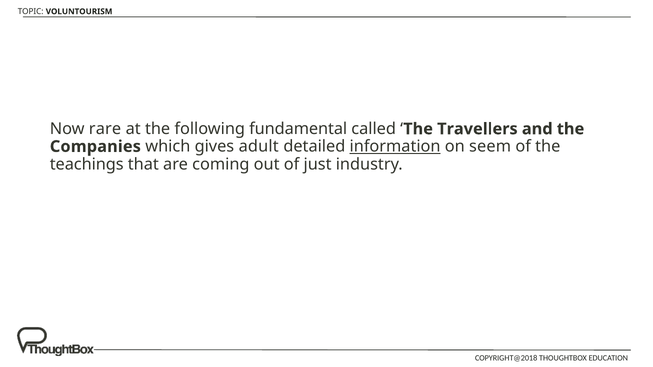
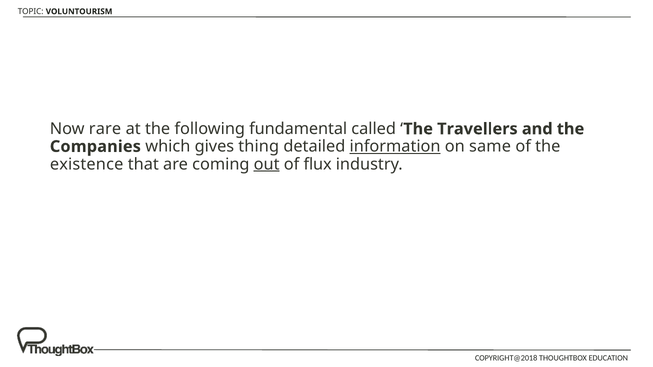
adult: adult -> thing
seem: seem -> same
teachings: teachings -> existence
out underline: none -> present
just: just -> flux
